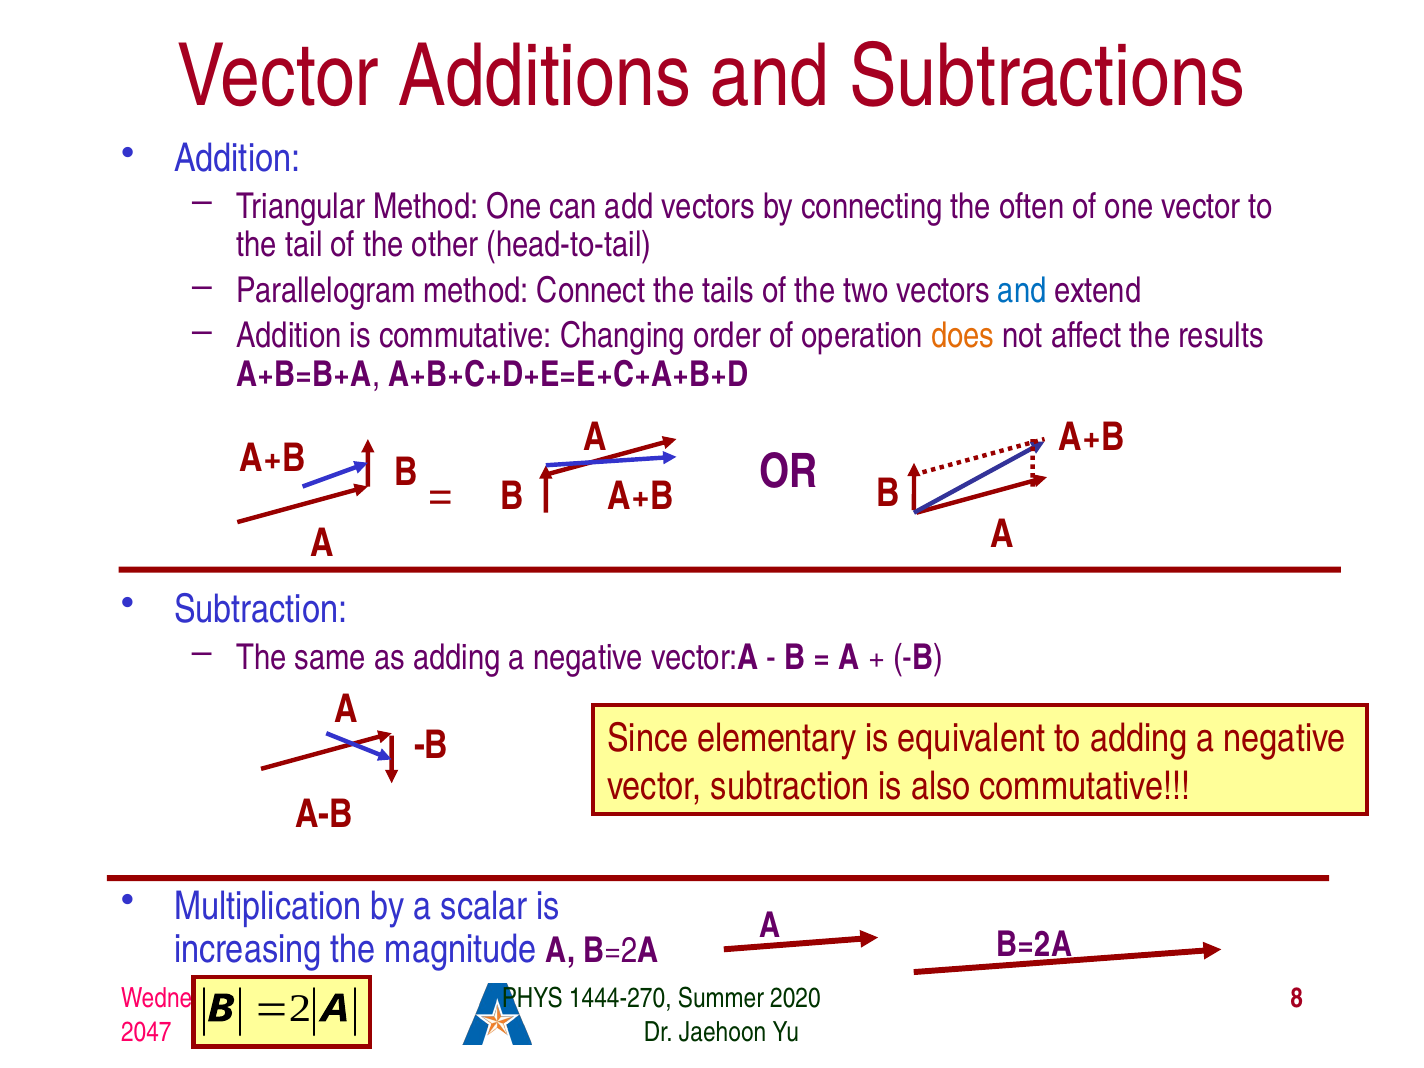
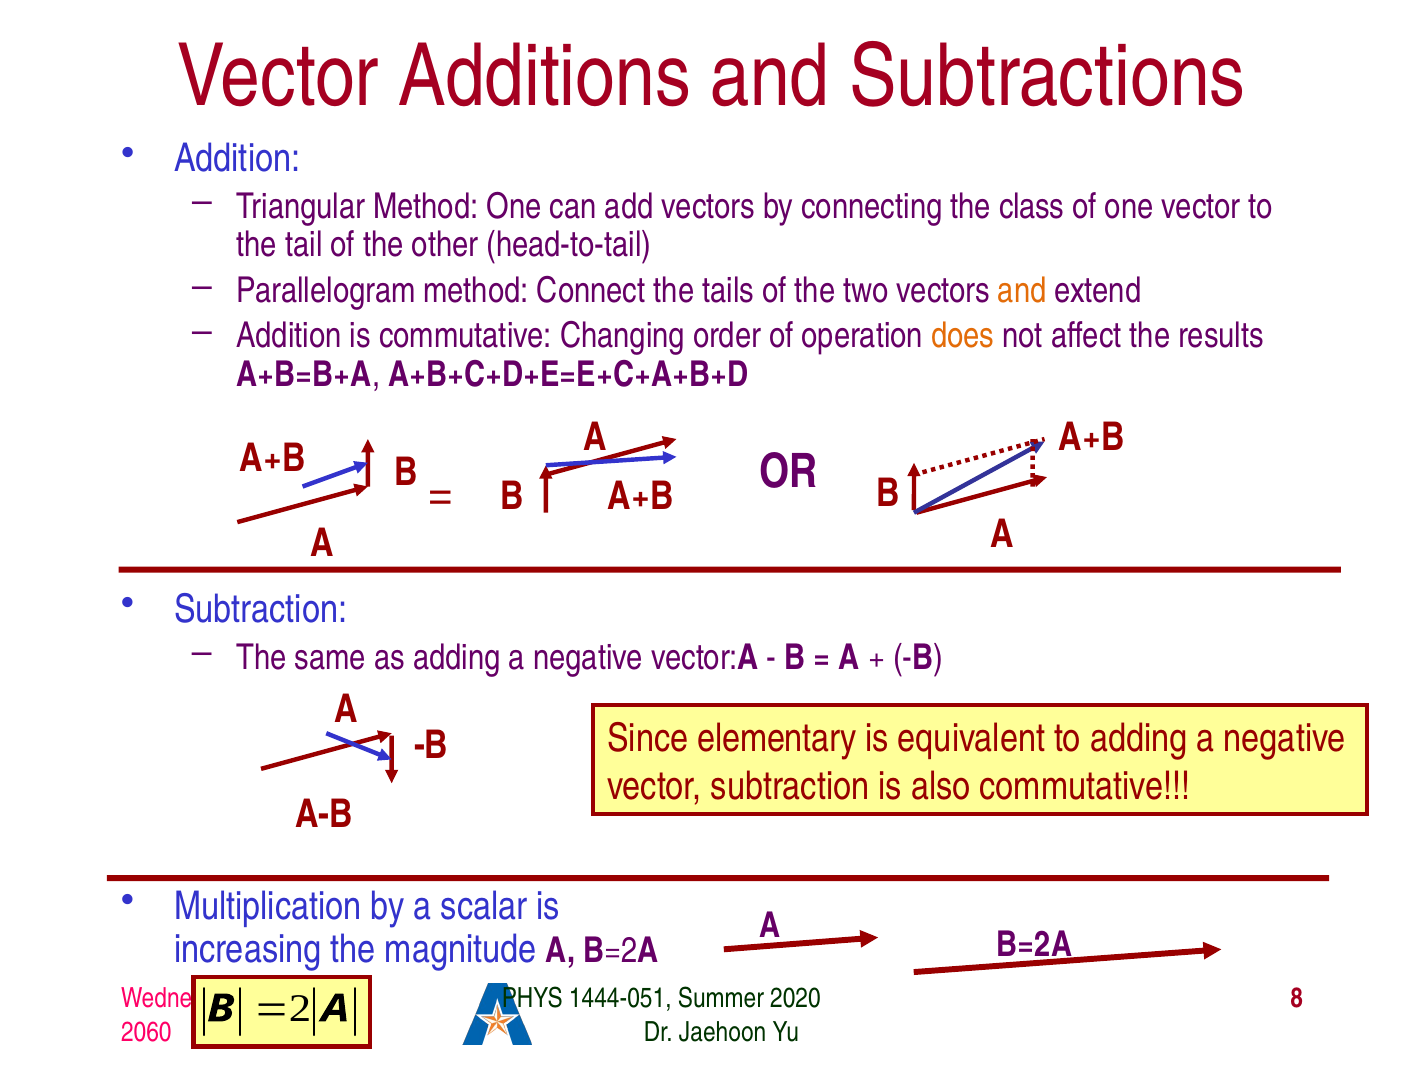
often: often -> class
and at (1022, 291) colour: blue -> orange
1444-270: 1444-270 -> 1444-051
2047: 2047 -> 2060
